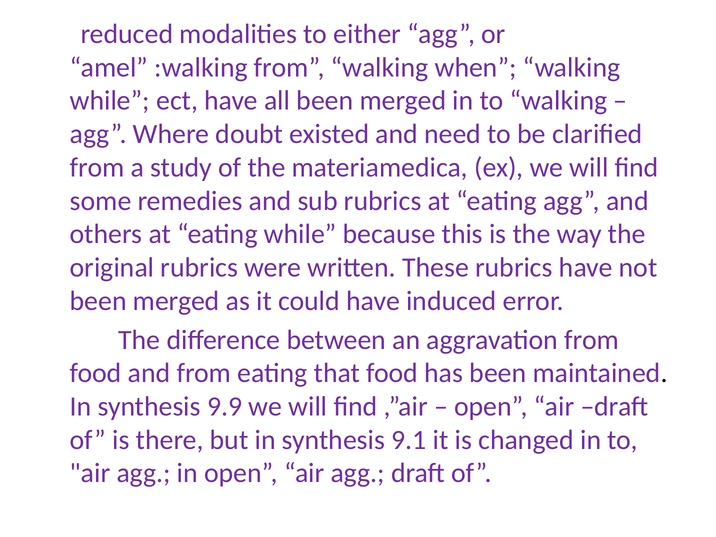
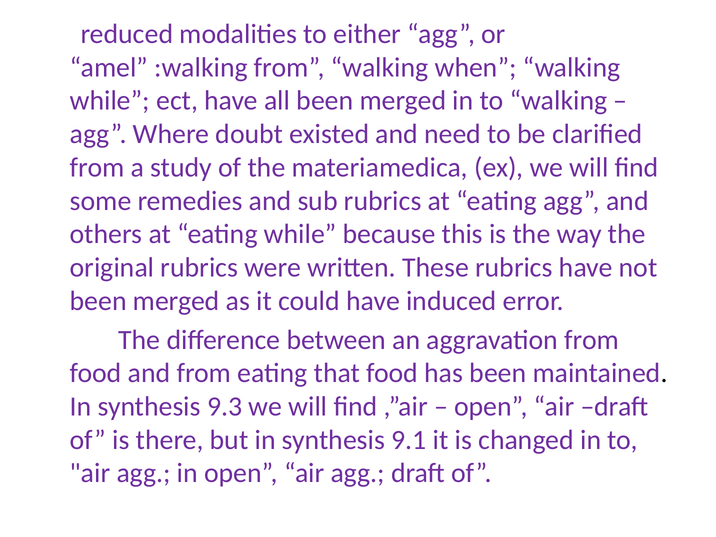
9.9: 9.9 -> 9.3
